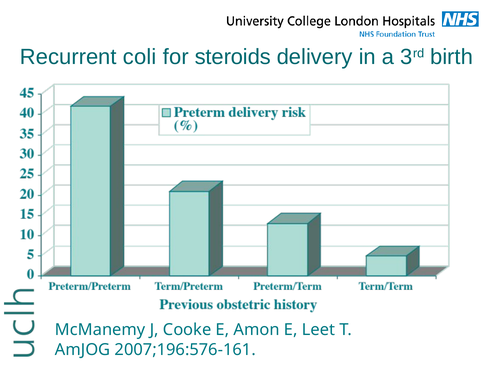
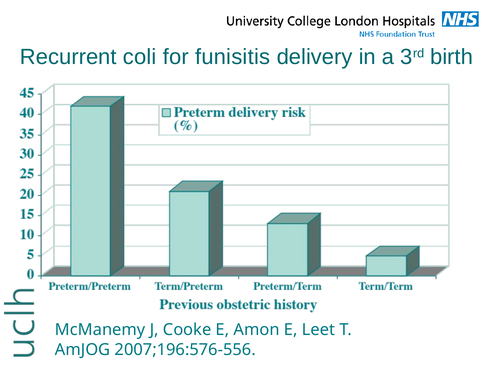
steroids: steroids -> funisitis
2007;196:576-161: 2007;196:576-161 -> 2007;196:576-556
